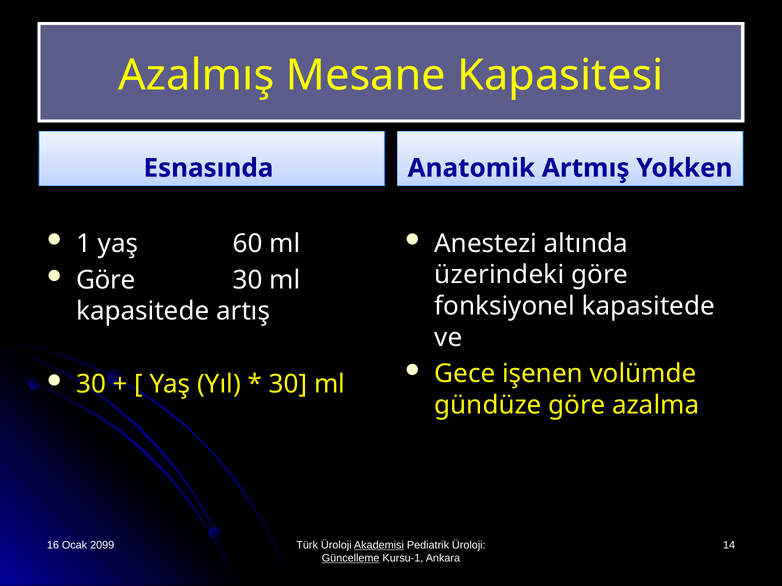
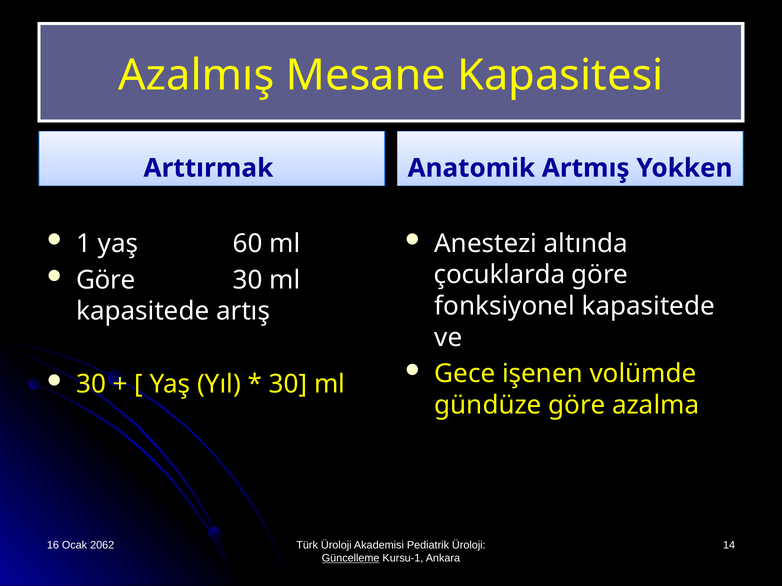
Esnasında: Esnasında -> Arttırmak
üzerindeki: üzerindeki -> çocuklarda
2099: 2099 -> 2062
Akademisi underline: present -> none
